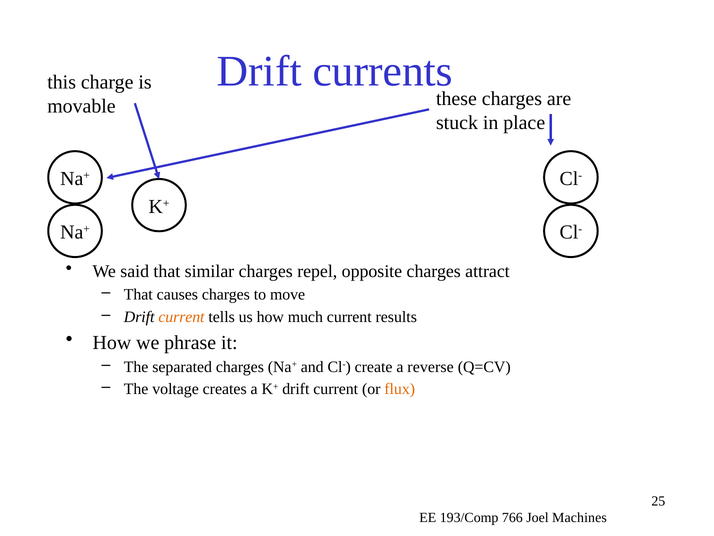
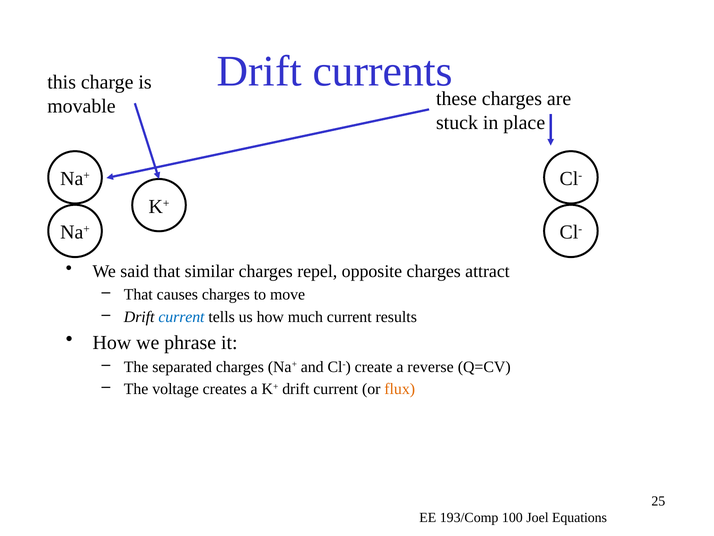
current at (181, 317) colour: orange -> blue
766: 766 -> 100
Machines: Machines -> Equations
